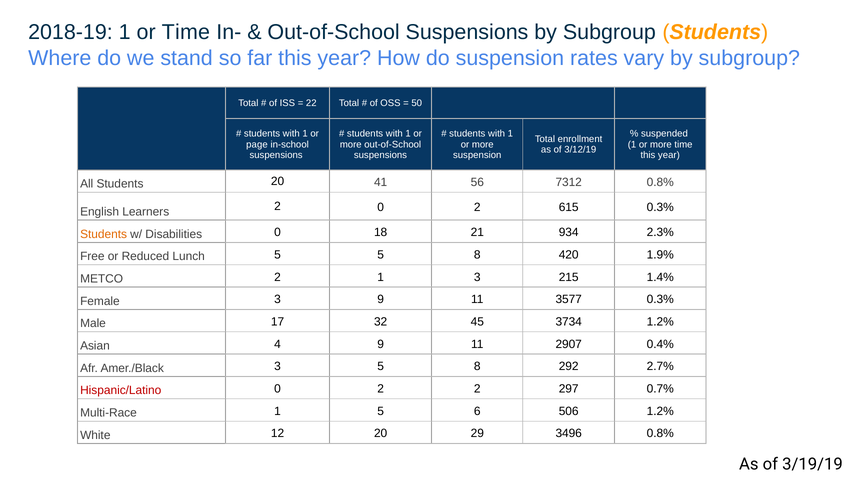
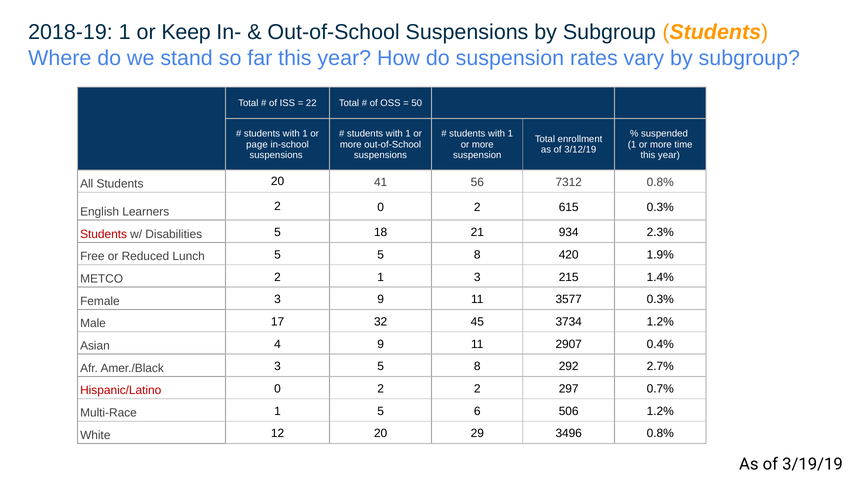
or Time: Time -> Keep
Students at (104, 234) colour: orange -> red
Disabilities 0: 0 -> 5
